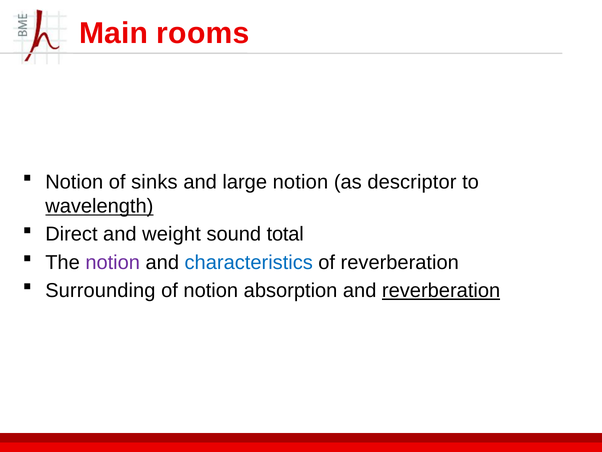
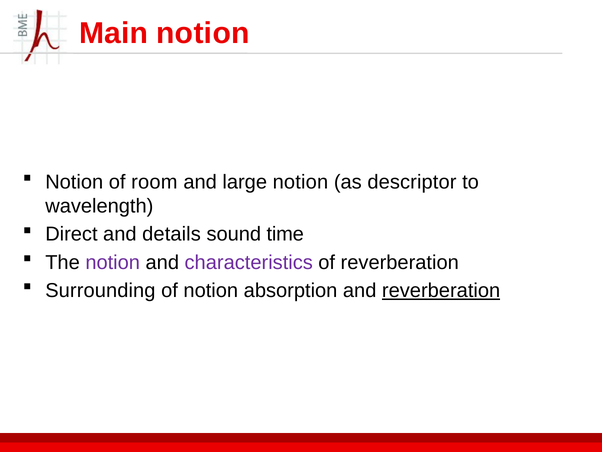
Main rooms: rooms -> notion
sinks: sinks -> room
wavelength underline: present -> none
weight: weight -> details
total: total -> time
characteristics colour: blue -> purple
